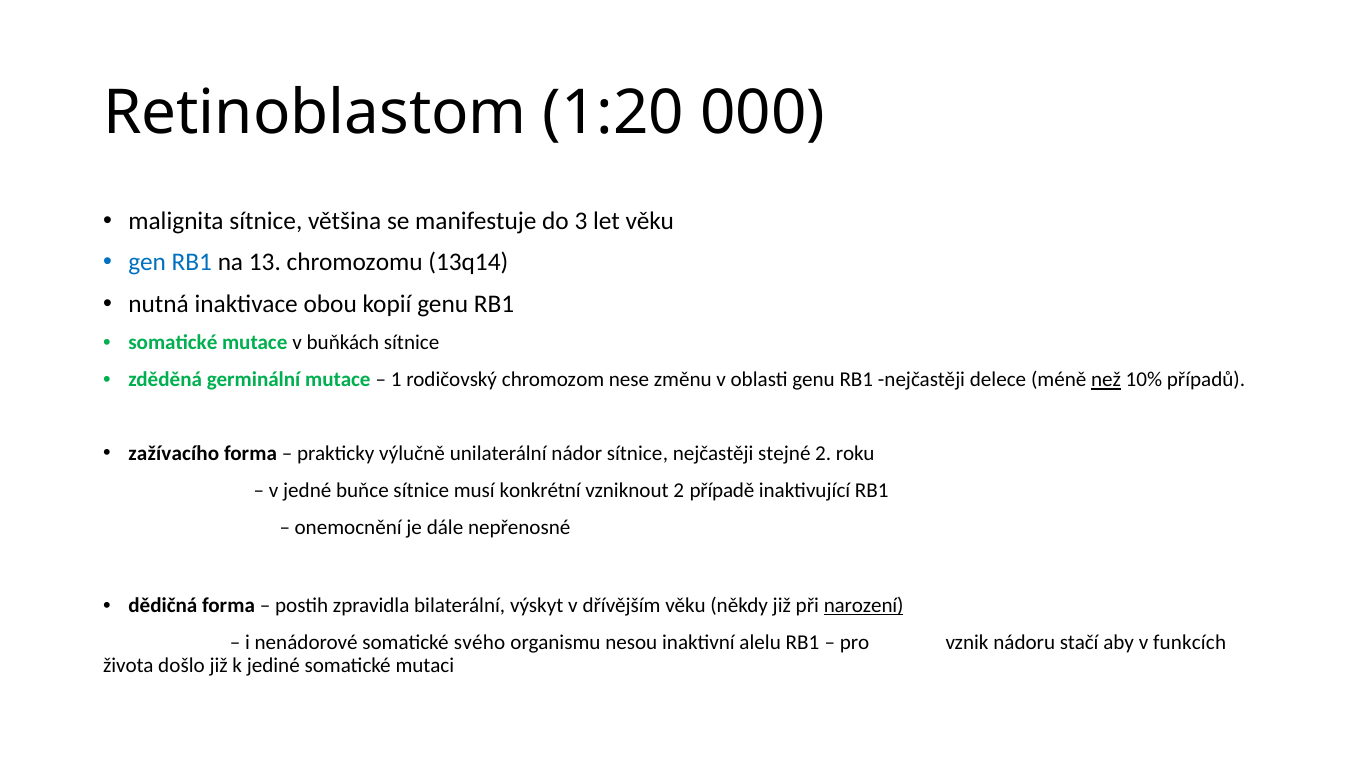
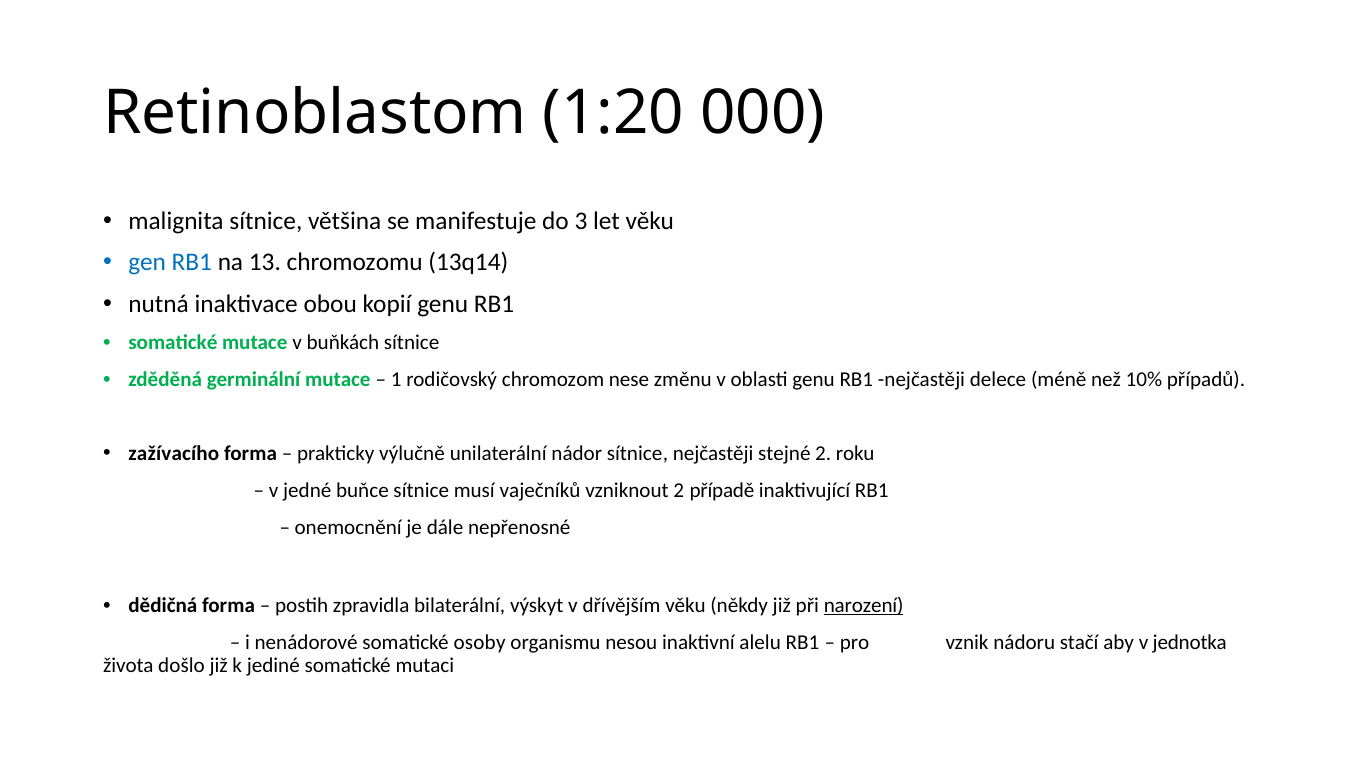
než underline: present -> none
konkrétní: konkrétní -> vaječníků
svého: svého -> osoby
funkcích: funkcích -> jednotka
